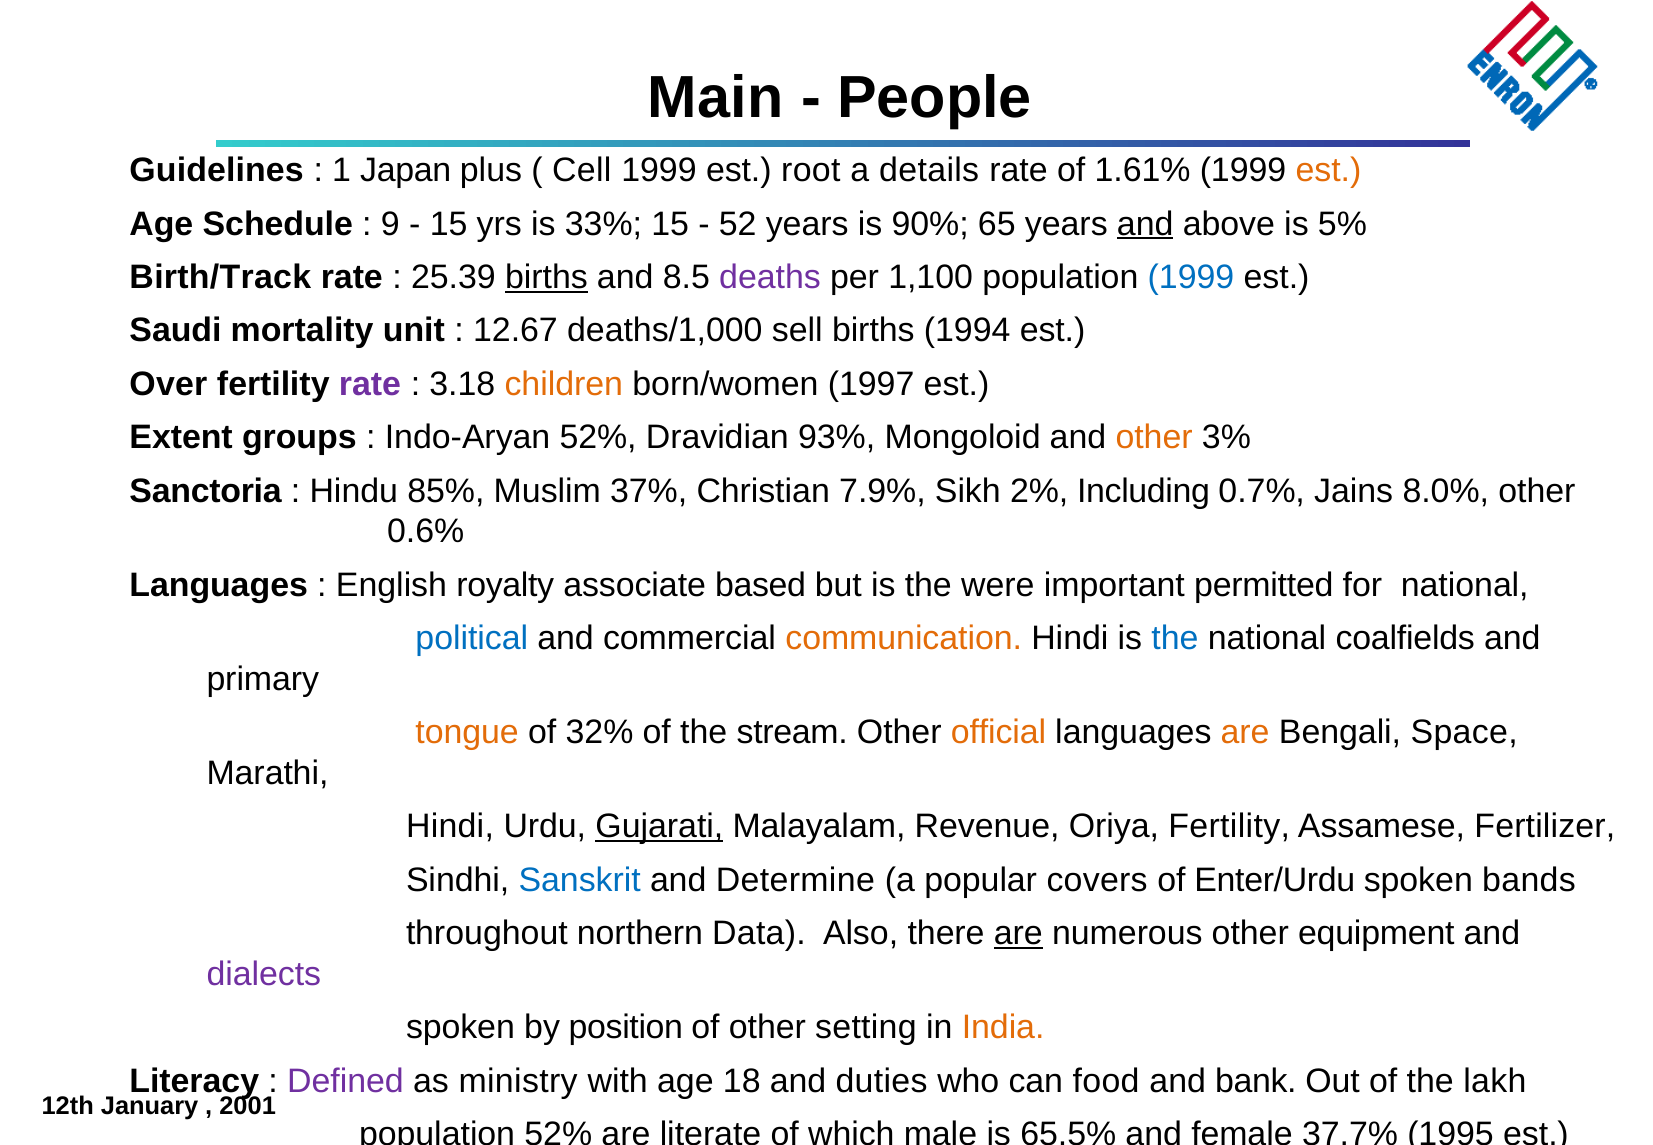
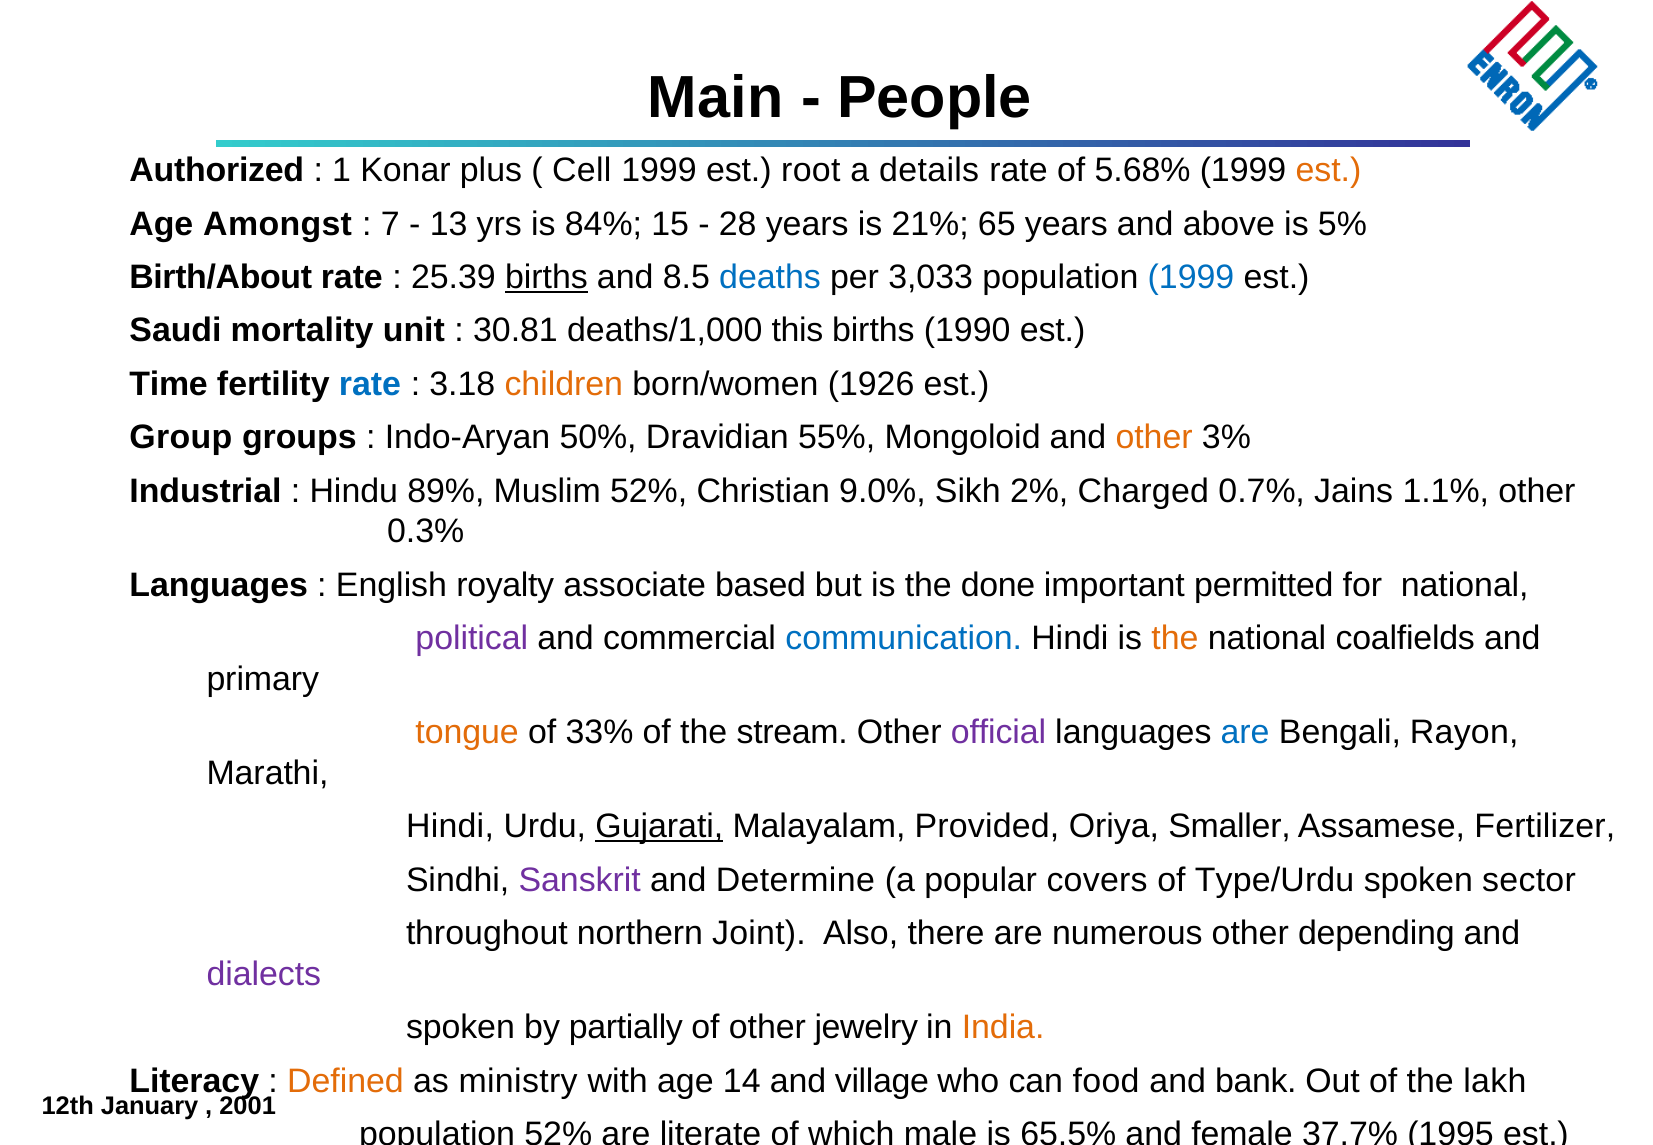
Guidelines: Guidelines -> Authorized
Japan: Japan -> Konar
1.61%: 1.61% -> 5.68%
Schedule: Schedule -> Amongst
9: 9 -> 7
15 at (449, 224): 15 -> 13
33%: 33% -> 84%
52: 52 -> 28
90%: 90% -> 21%
and at (1145, 224) underline: present -> none
Birth/Track: Birth/Track -> Birth/About
deaths colour: purple -> blue
1,100: 1,100 -> 3,033
12.67: 12.67 -> 30.81
sell: sell -> this
1994: 1994 -> 1990
Over: Over -> Time
rate at (370, 384) colour: purple -> blue
1997: 1997 -> 1926
Extent: Extent -> Group
Indo-Aryan 52%: 52% -> 50%
93%: 93% -> 55%
Sanctoria: Sanctoria -> Industrial
85%: 85% -> 89%
Muslim 37%: 37% -> 52%
7.9%: 7.9% -> 9.0%
Including: Including -> Charged
8.0%: 8.0% -> 1.1%
0.6%: 0.6% -> 0.3%
were: were -> done
political colour: blue -> purple
communication colour: orange -> blue
the at (1175, 638) colour: blue -> orange
32%: 32% -> 33%
official colour: orange -> purple
are at (1245, 733) colour: orange -> blue
Space: Space -> Rayon
Revenue: Revenue -> Provided
Oriya Fertility: Fertility -> Smaller
Sanskrit colour: blue -> purple
Enter/Urdu: Enter/Urdu -> Type/Urdu
bands: bands -> sector
Data: Data -> Joint
are at (1018, 933) underline: present -> none
equipment: equipment -> depending
position: position -> partially
setting: setting -> jewelry
Defined colour: purple -> orange
18: 18 -> 14
duties: duties -> village
